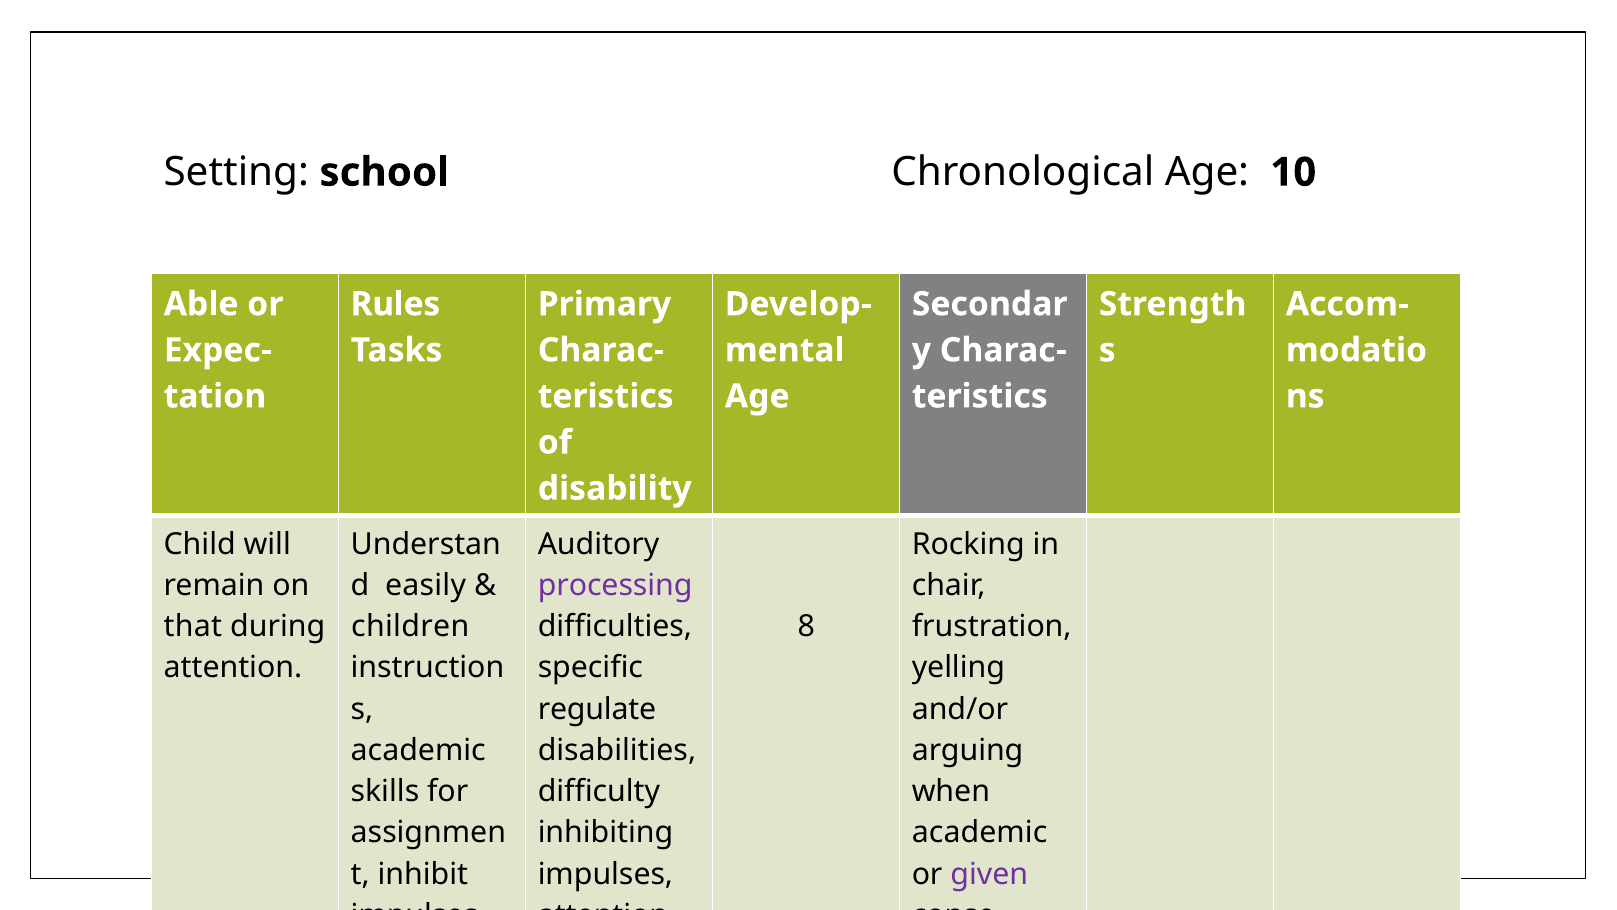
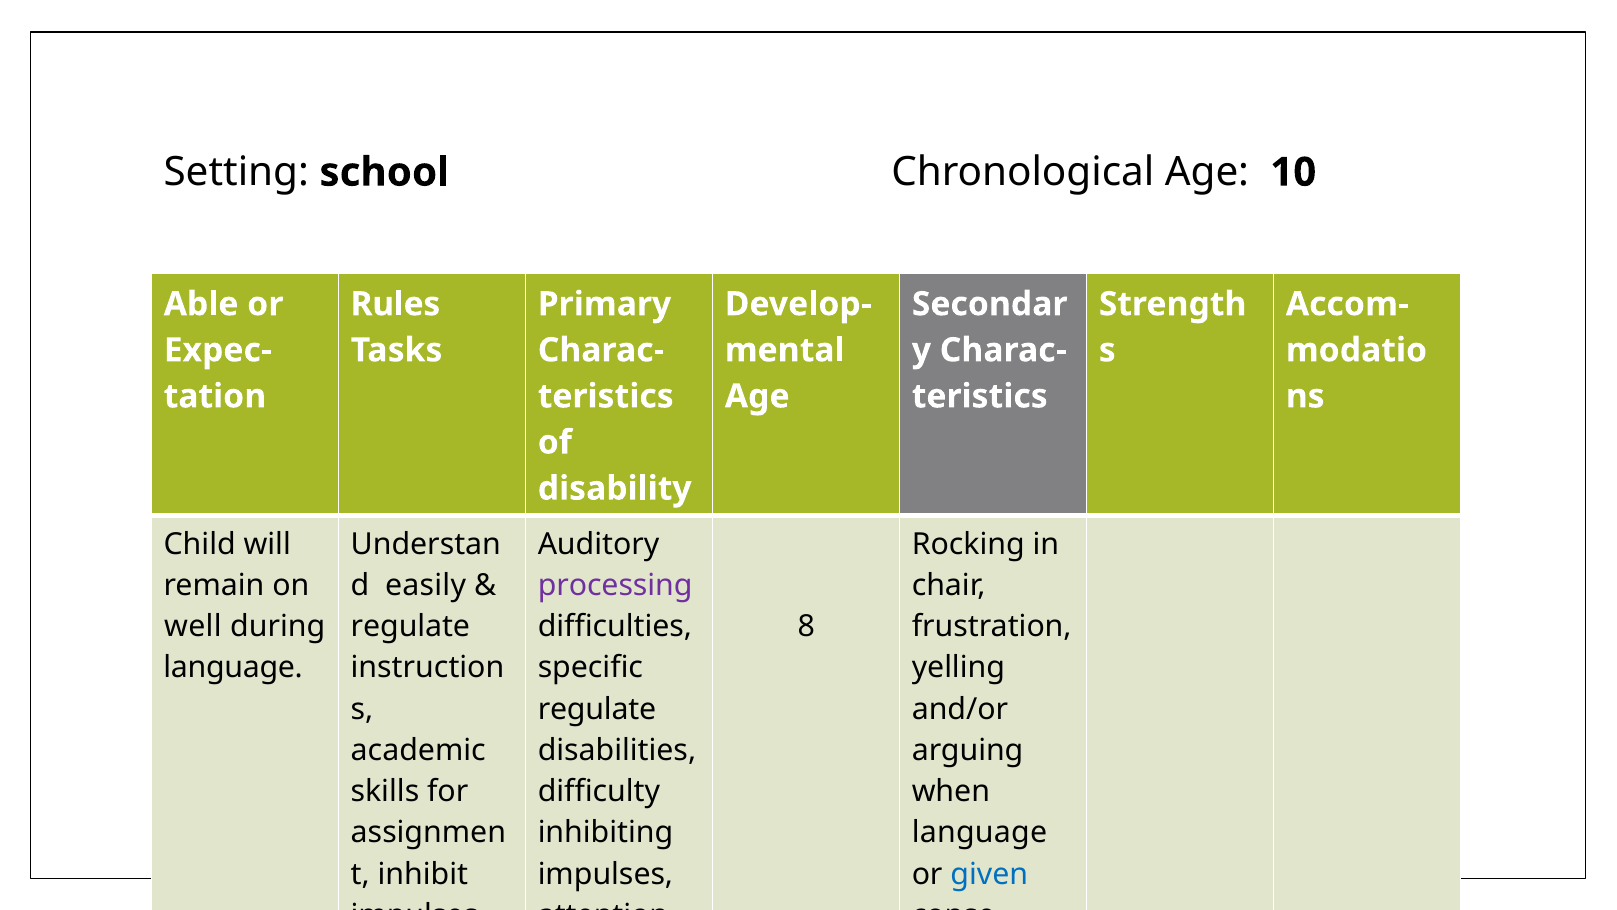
that: that -> well
children at (410, 626): children -> regulate
attention at (233, 668): attention -> language
academic at (980, 833): academic -> language
given colour: purple -> blue
